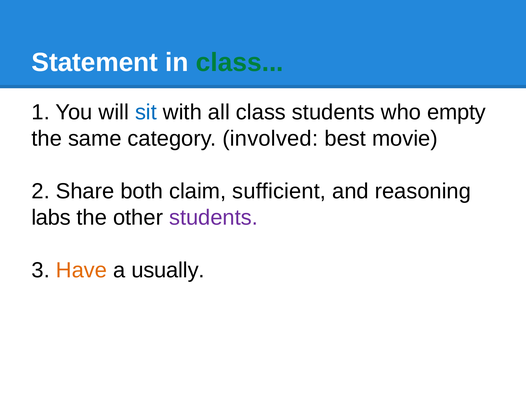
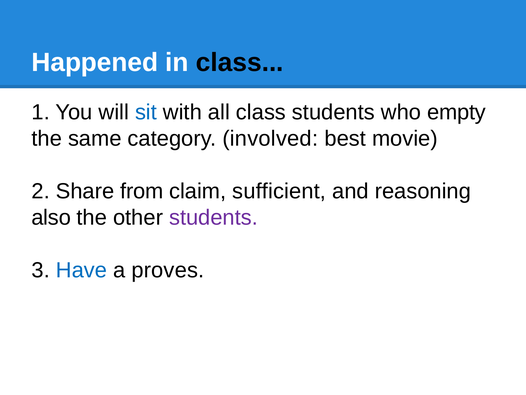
Statement: Statement -> Happened
class at (240, 62) colour: green -> black
both: both -> from
labs: labs -> also
Have colour: orange -> blue
usually: usually -> proves
